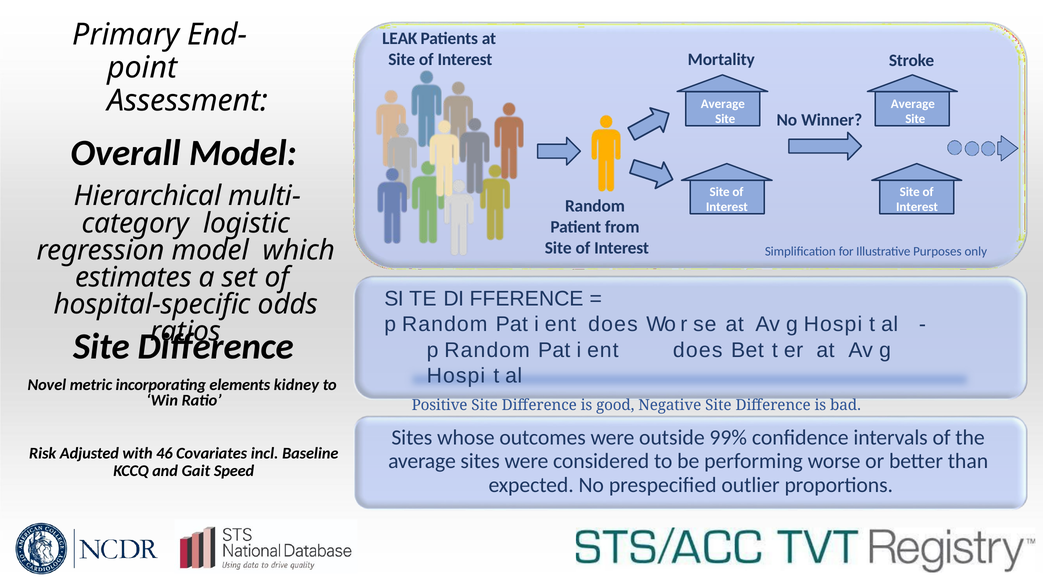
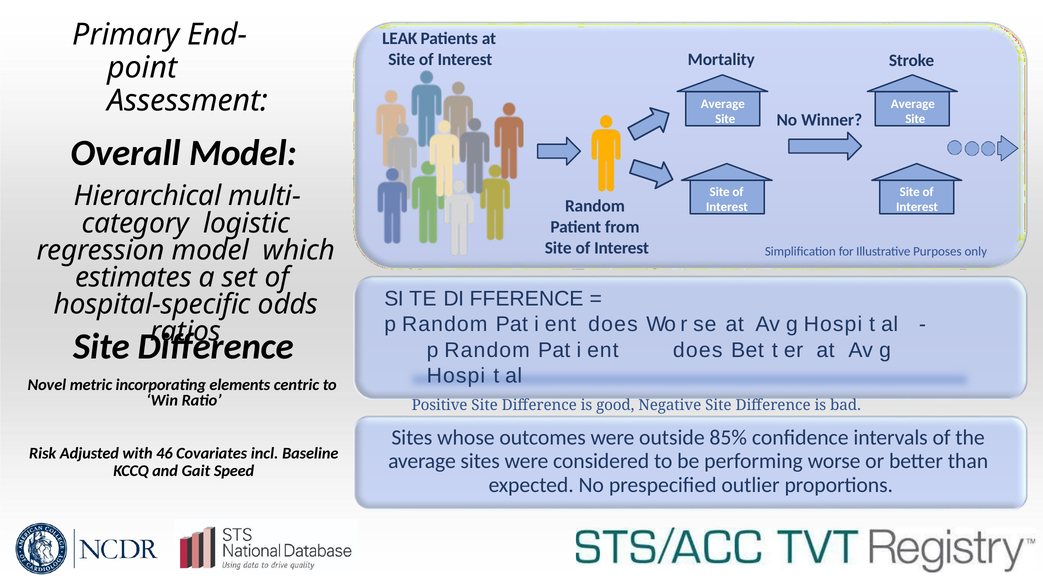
kidney: kidney -> centric
99%: 99% -> 85%
